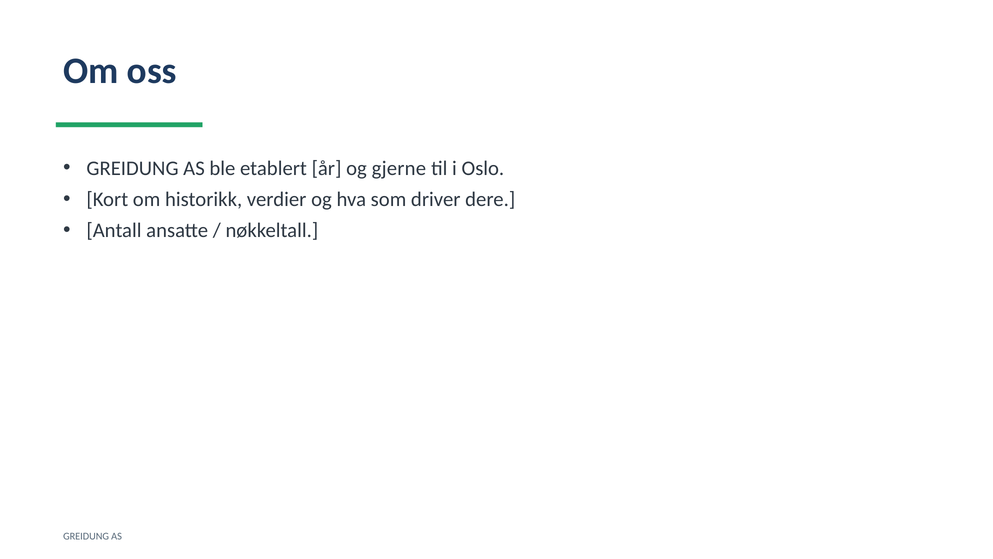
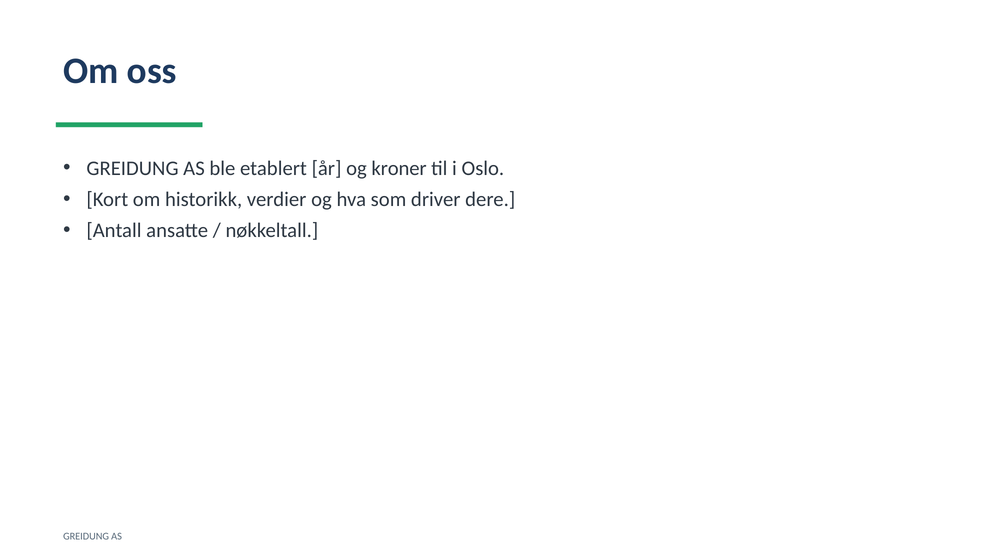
gjerne: gjerne -> kroner
